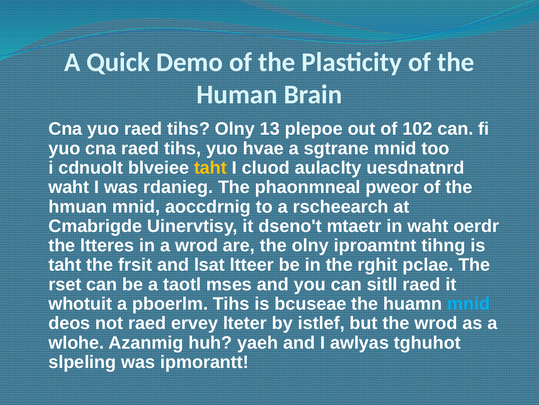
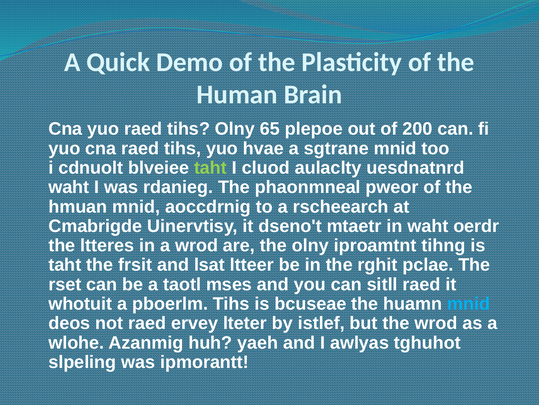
13: 13 -> 65
102: 102 -> 200
taht at (210, 168) colour: yellow -> light green
